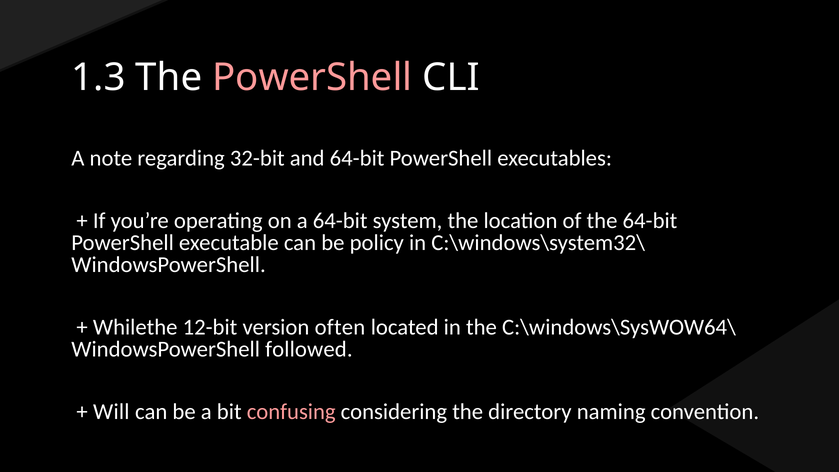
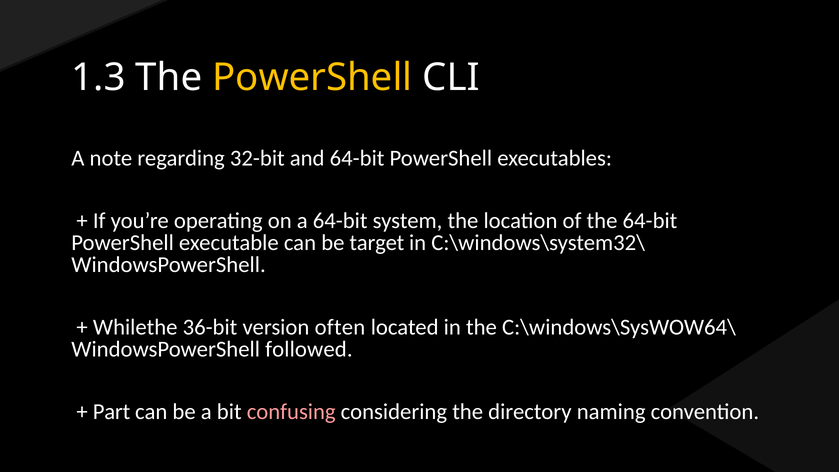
PowerShell at (312, 78) colour: pink -> yellow
policy: policy -> target
12-bit: 12-bit -> 36-bit
Will: Will -> Part
